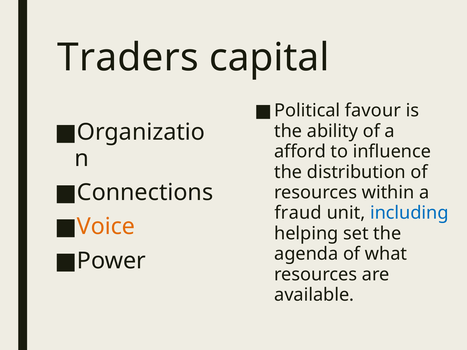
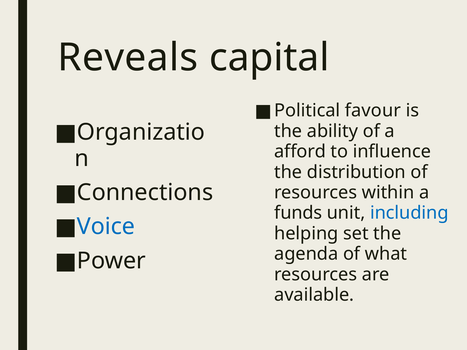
Traders: Traders -> Reveals
fraud: fraud -> funds
Voice colour: orange -> blue
